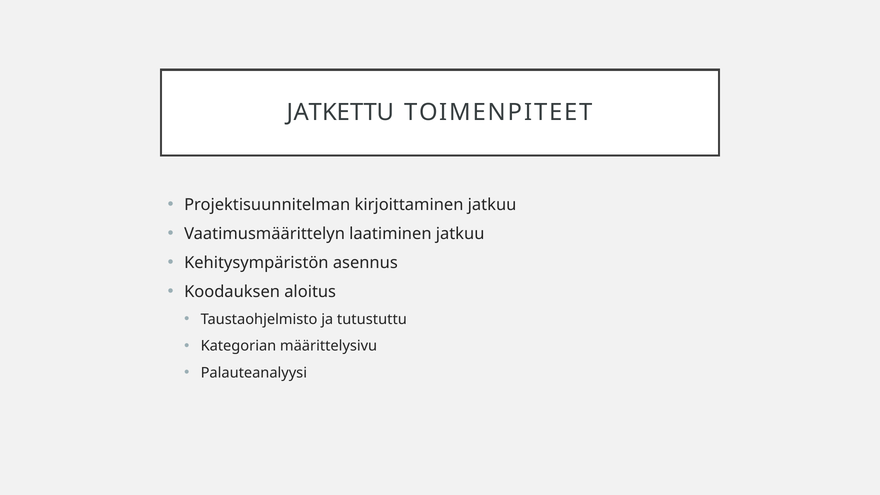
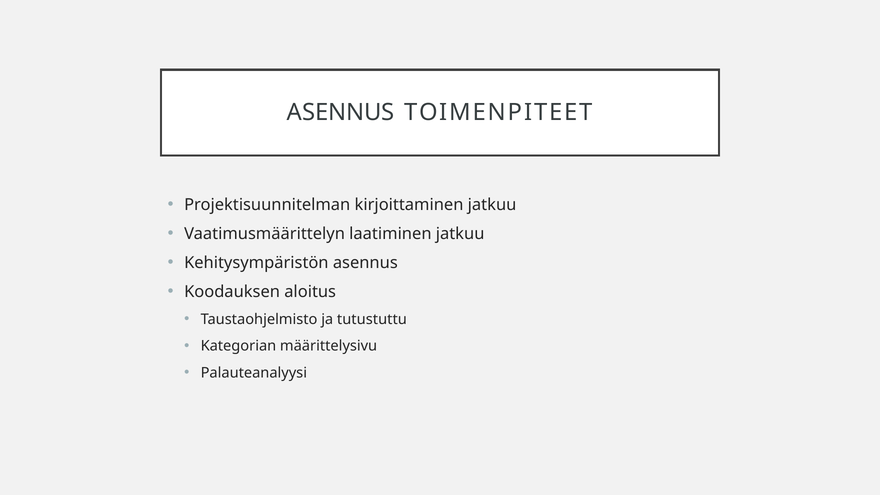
JATKETTU at (341, 112): JATKETTU -> ASENNUS
